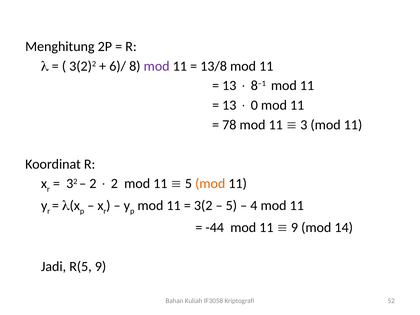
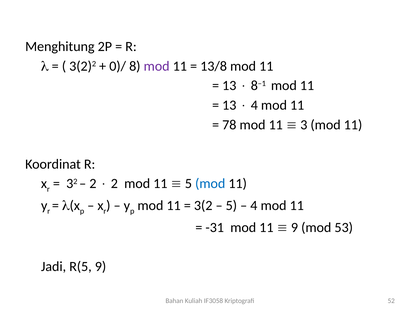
6)/: 6)/ -> 0)/
0 at (254, 105): 0 -> 4
mod at (210, 184) colour: orange -> blue
-44: -44 -> -31
14: 14 -> 53
